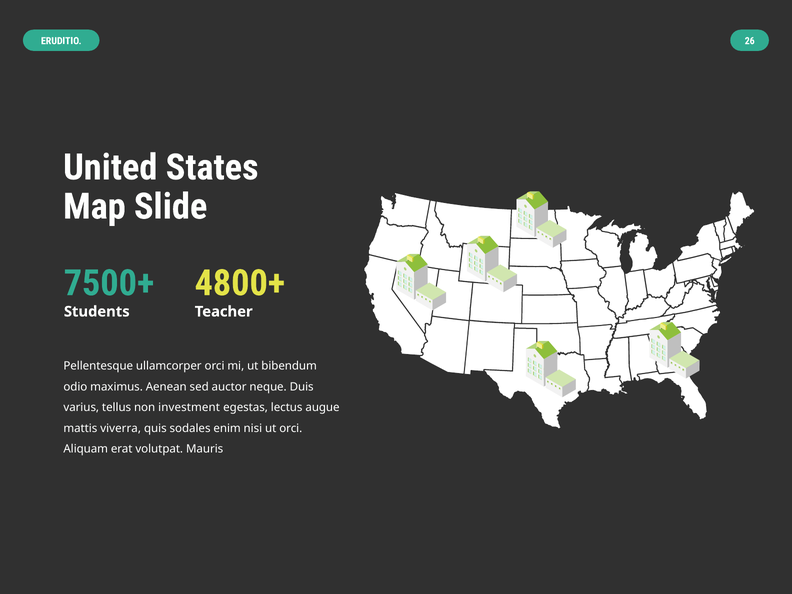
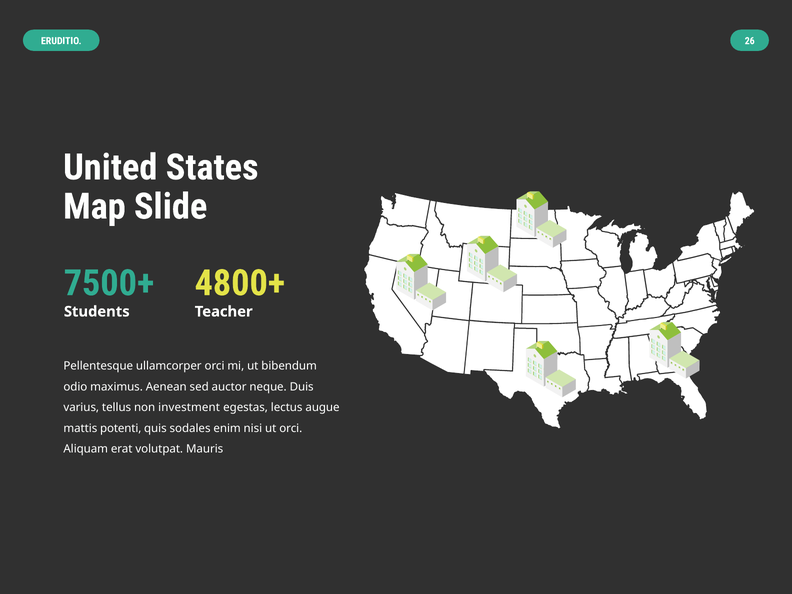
viverra: viverra -> potenti
